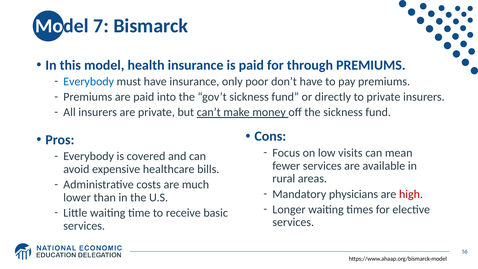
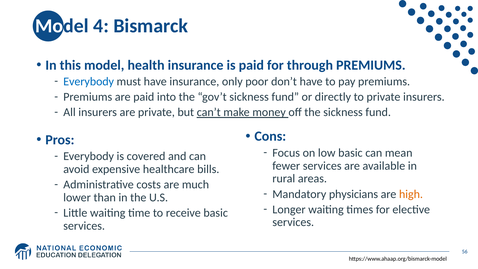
7: 7 -> 4
low visits: visits -> basic
high colour: red -> orange
